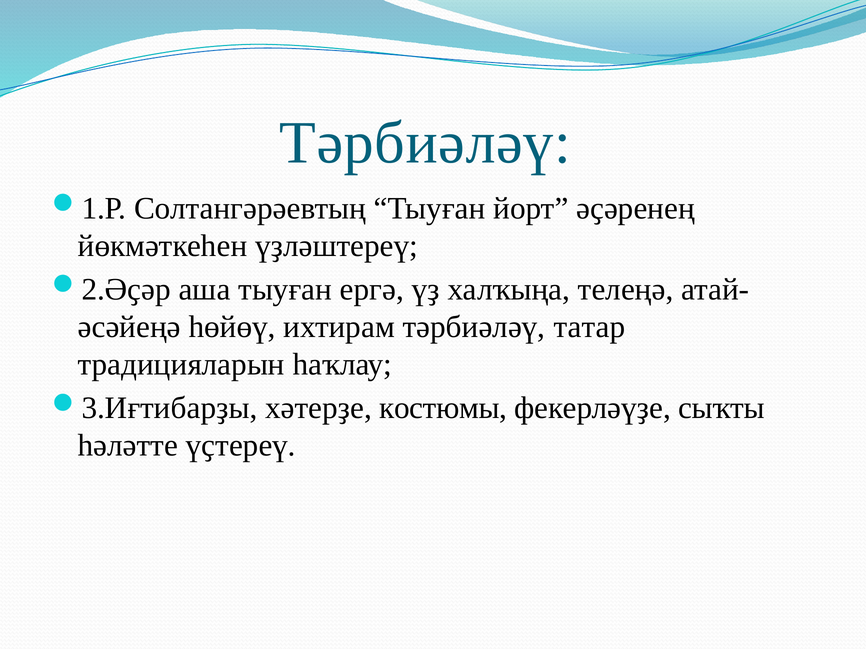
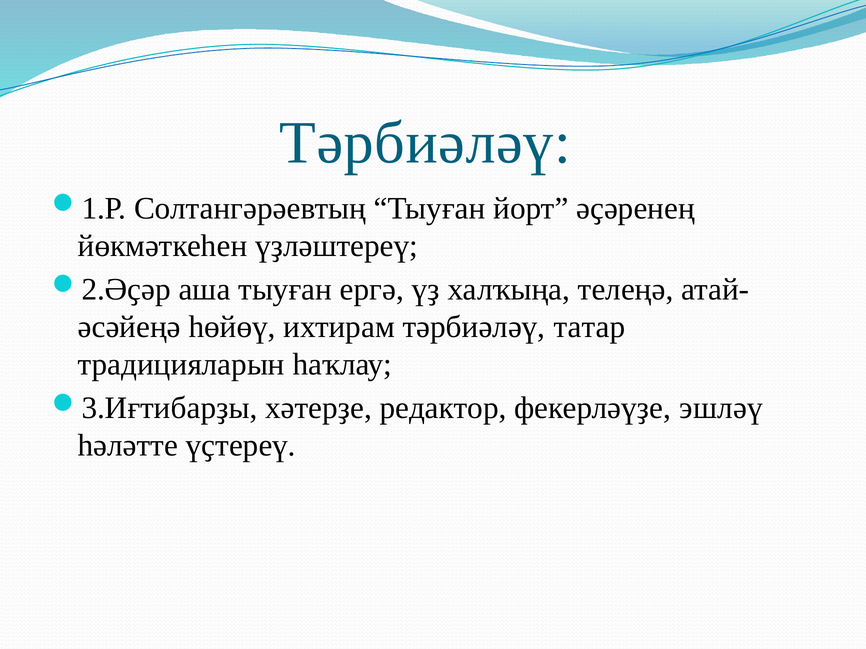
костюмы: костюмы -> редактор
сыҡты: сыҡты -> эшләү
